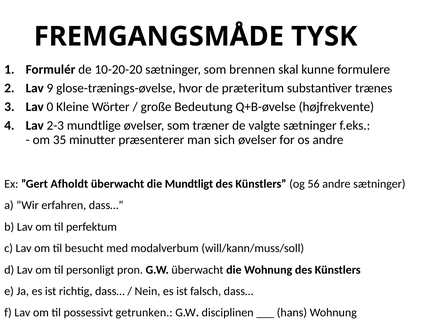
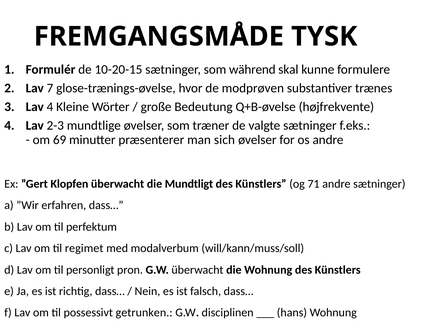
10-20-20: 10-20-20 -> 10-20-15
brennen: brennen -> während
9: 9 -> 7
præteritum: præteritum -> modprøven
Lav 0: 0 -> 4
35: 35 -> 69
Afholdt: Afholdt -> Klopfen
56: 56 -> 71
besucht: besucht -> regimet
